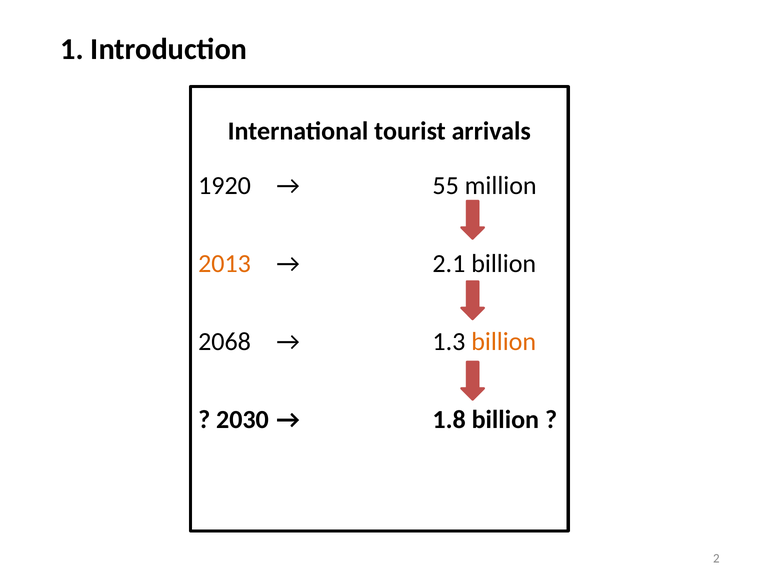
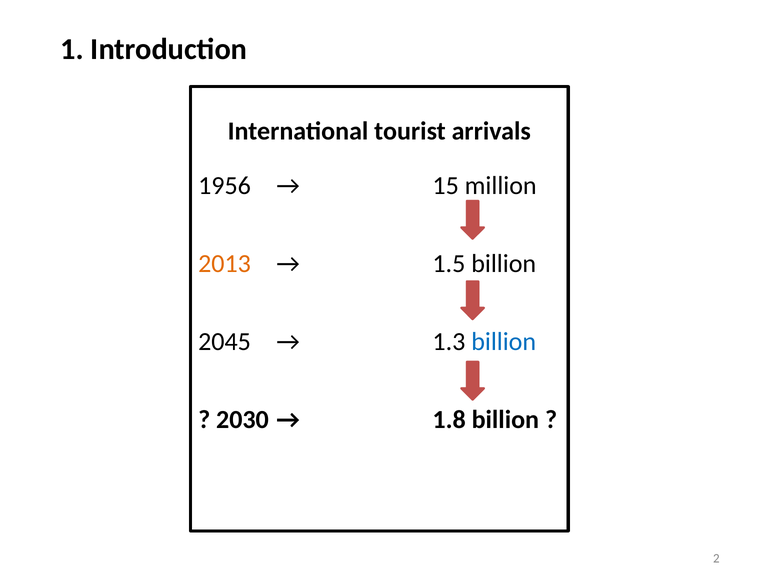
1920: 1920 -> 1956
55: 55 -> 15
2.1: 2.1 -> 1.5
2068: 2068 -> 2045
billion at (504, 342) colour: orange -> blue
